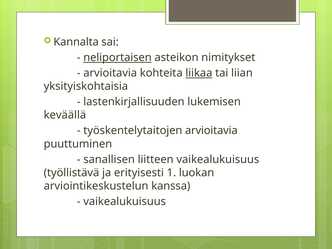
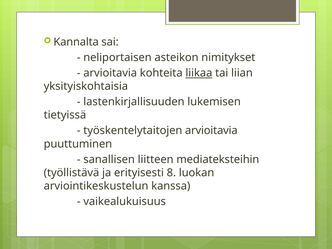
neliportaisen underline: present -> none
keväällä: keväällä -> tietyissä
liitteen vaikealukuisuus: vaikealukuisuus -> mediateksteihin
1: 1 -> 8
